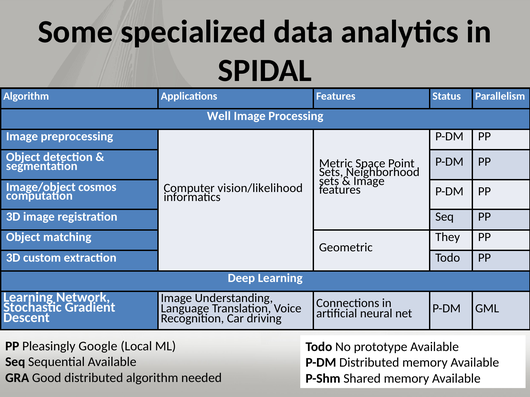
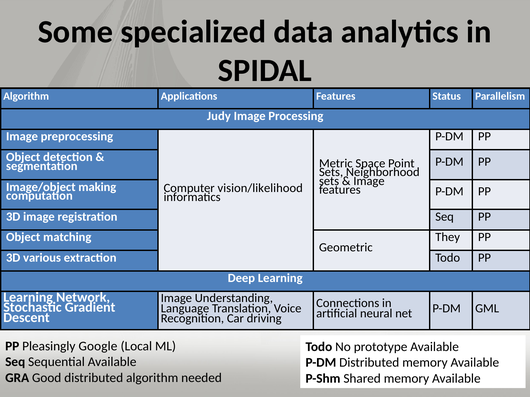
Well: Well -> Judy
cosmos: cosmos -> making
custom: custom -> various
